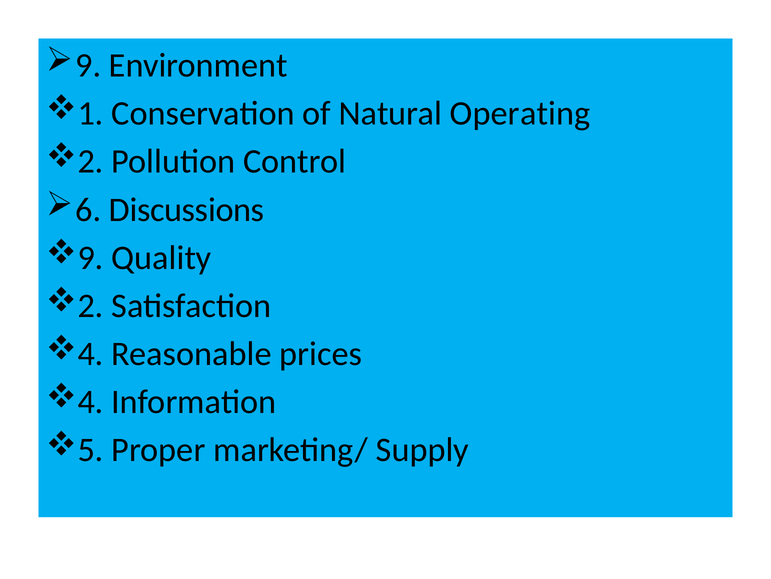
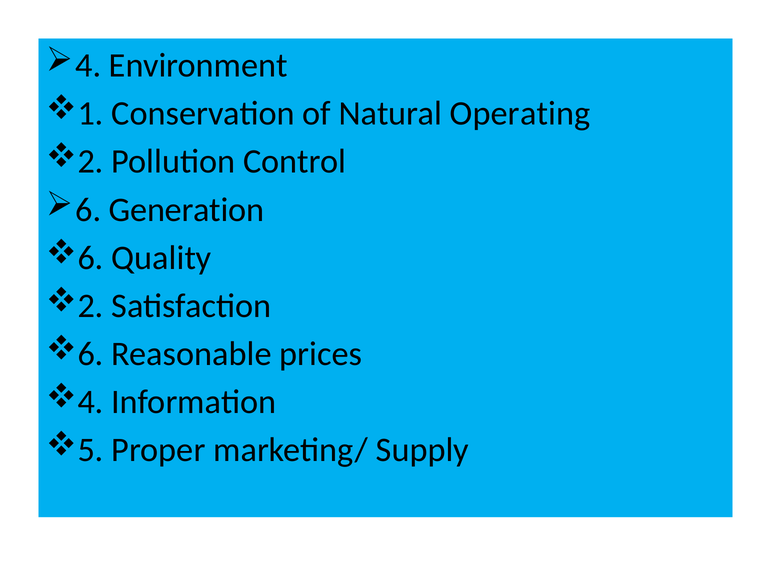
9 at (88, 65): 9 -> 4
Discussions: Discussions -> Generation
9 at (91, 257): 9 -> 6
4 at (91, 354): 4 -> 6
